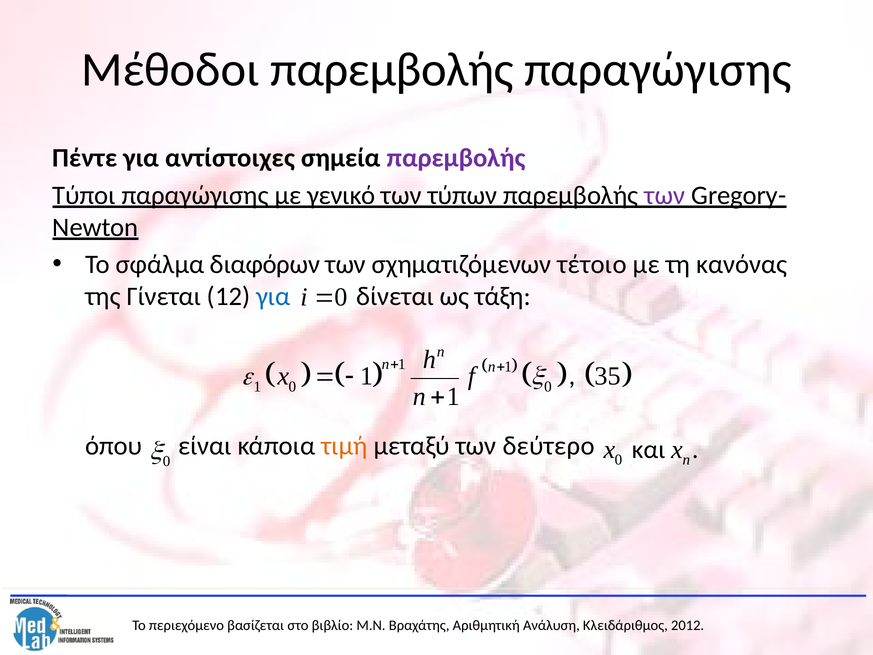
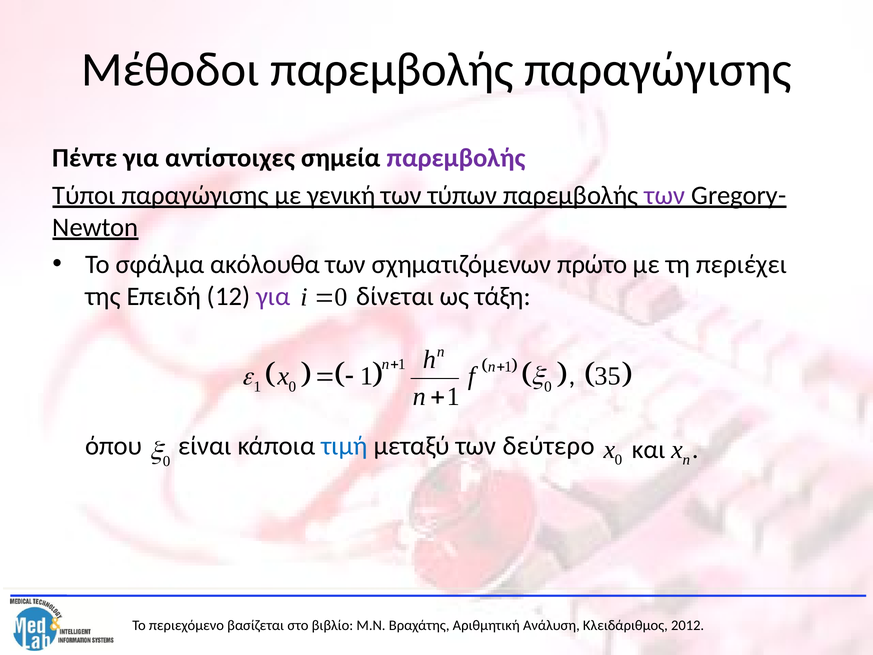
γενικό: γενικό -> γενική
διαφόρων: διαφόρων -> ακόλουθα
τέτοιο: τέτοιο -> πρώτο
κανόνας: κανόνας -> περιέχει
Γίνεται: Γίνεται -> Επειδή
για at (273, 296) colour: blue -> purple
τιμή colour: orange -> blue
